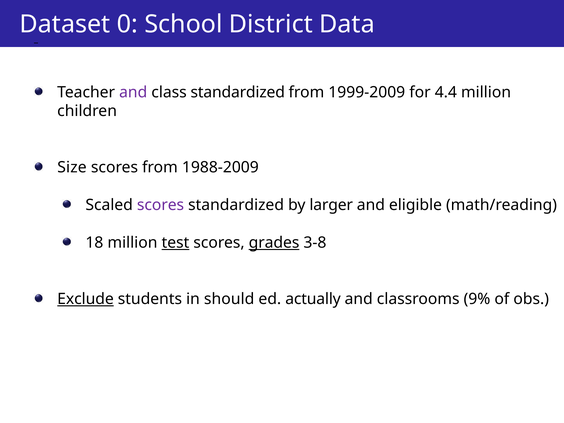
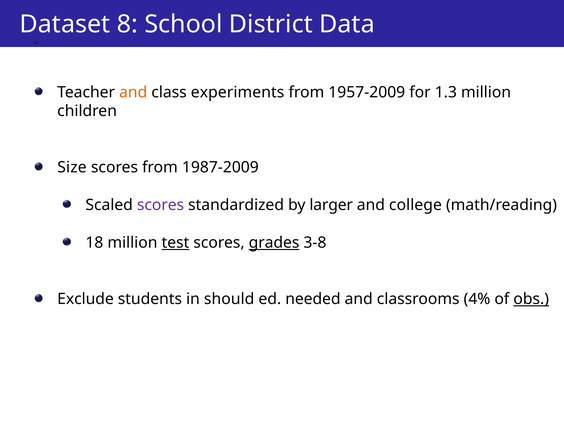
0: 0 -> 8
and at (133, 92) colour: purple -> orange
class standardized: standardized -> experiments
1999-2009: 1999-2009 -> 1957-2009
4.4: 4.4 -> 1.3
1988-2009: 1988-2009 -> 1987-2009
eligible: eligible -> college
Exclude underline: present -> none
actually: actually -> needed
9%: 9% -> 4%
obs underline: none -> present
